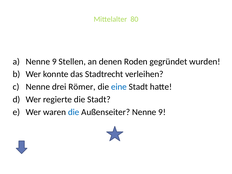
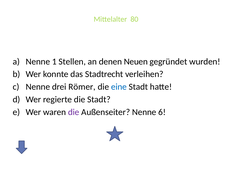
9 at (54, 62): 9 -> 1
Roden: Roden -> Neuen
die at (74, 112) colour: blue -> purple
Außenseiter Nenne 9: 9 -> 6
